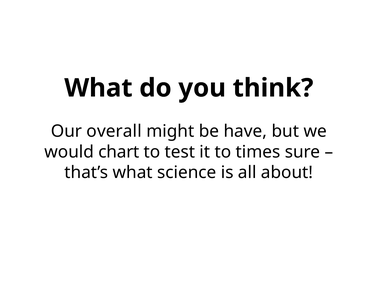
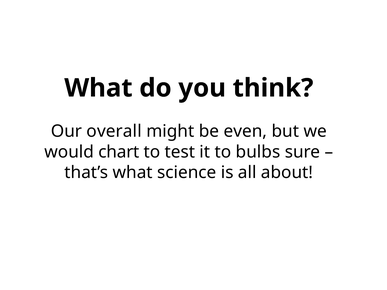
have: have -> even
times: times -> bulbs
